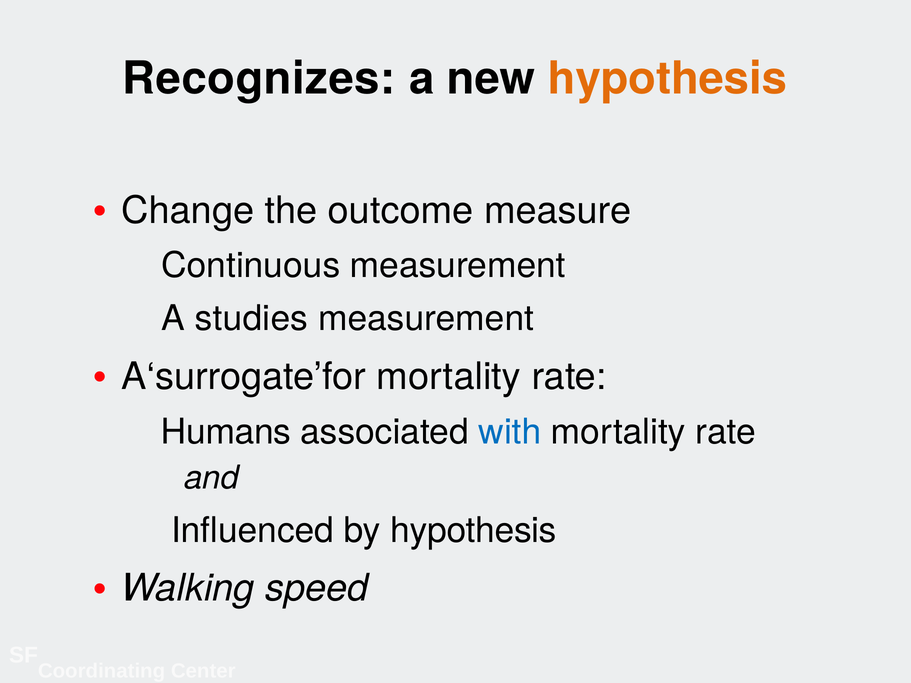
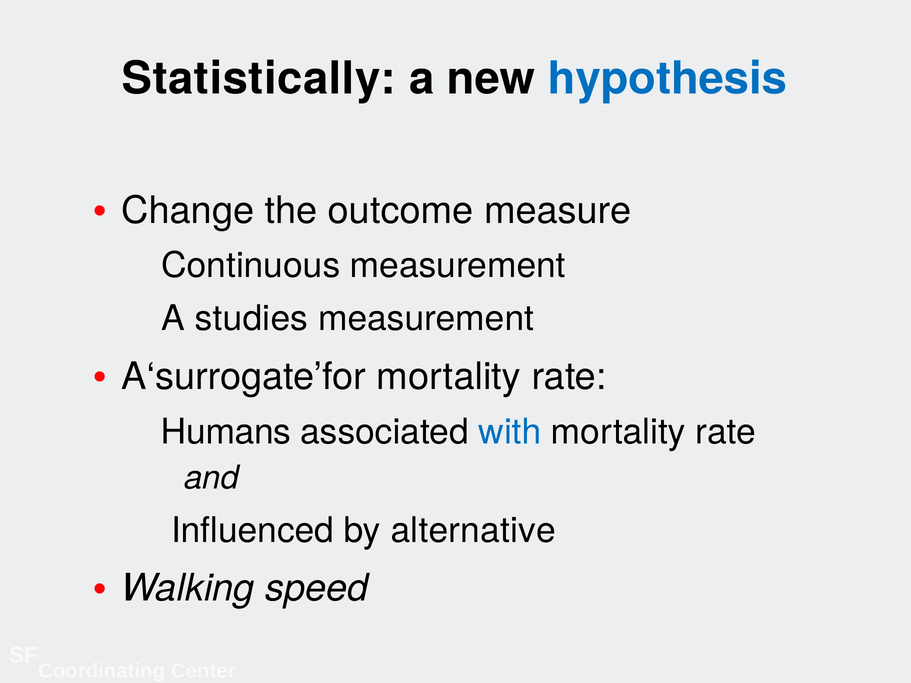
Recognizes: Recognizes -> Statistically
hypothesis at (667, 79) colour: orange -> blue
by hypothesis: hypothesis -> alternative
